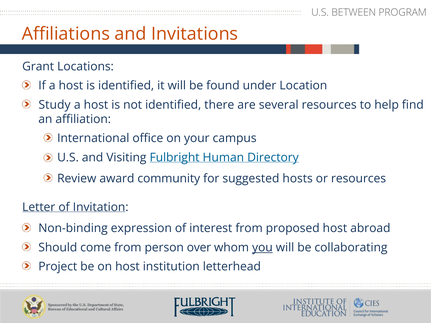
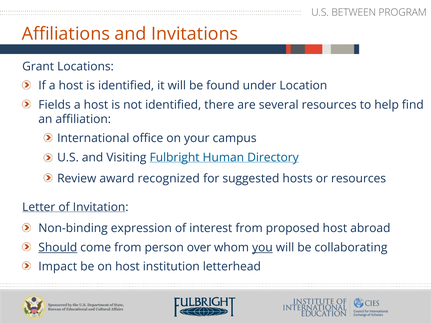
Study: Study -> Fields
community: community -> recognized
Should underline: none -> present
Project: Project -> Impact
